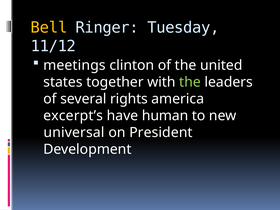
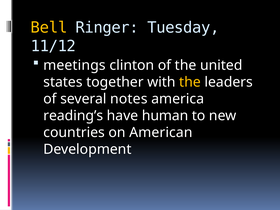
the at (190, 82) colour: light green -> yellow
rights: rights -> notes
excerpt’s: excerpt’s -> reading’s
universal: universal -> countries
President: President -> American
